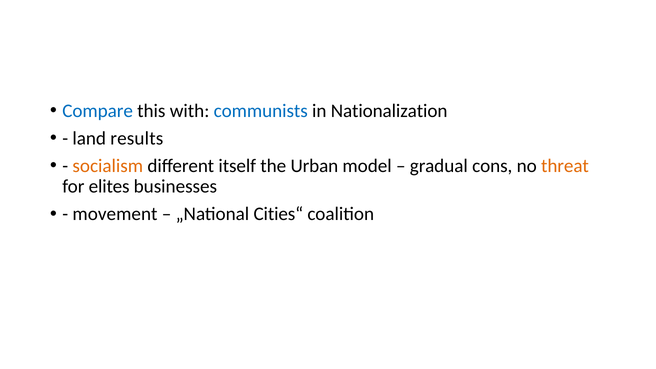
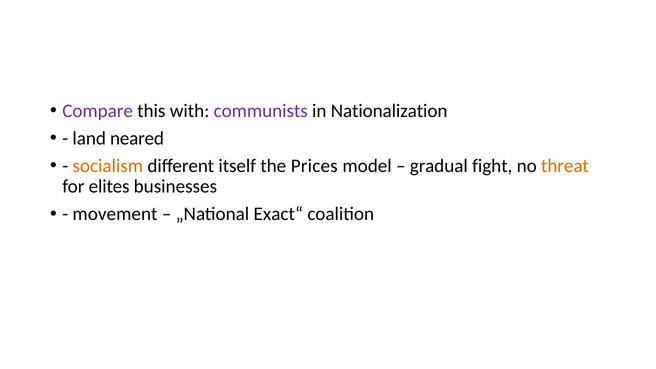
Compare colour: blue -> purple
communists colour: blue -> purple
results: results -> neared
Urban: Urban -> Prices
cons: cons -> fight
Cities“: Cities“ -> Exact“
